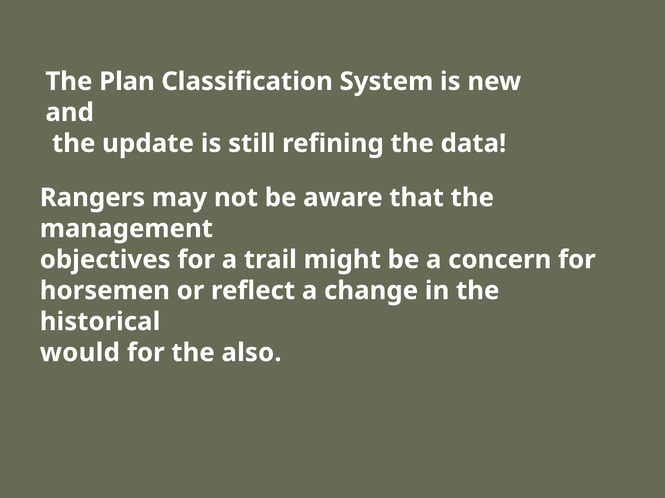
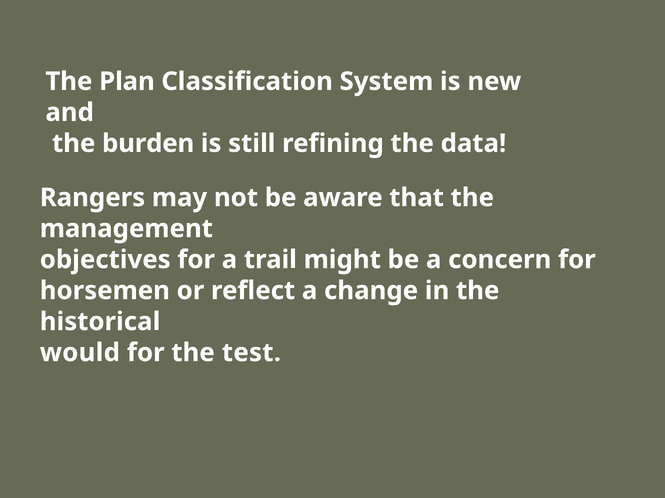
update: update -> burden
also: also -> test
